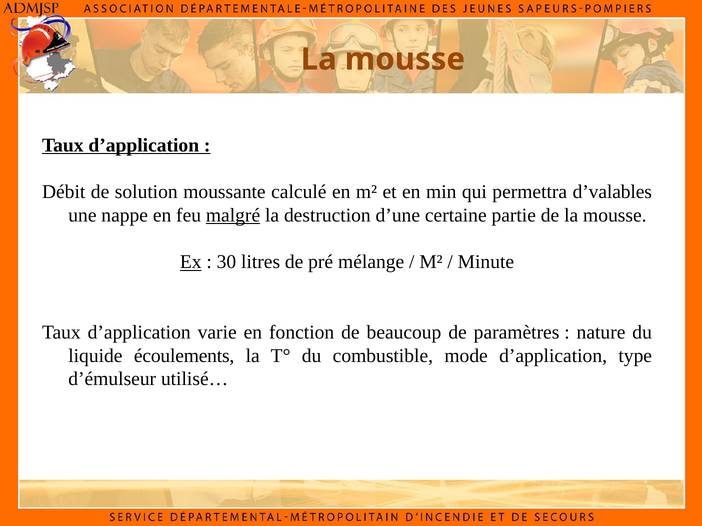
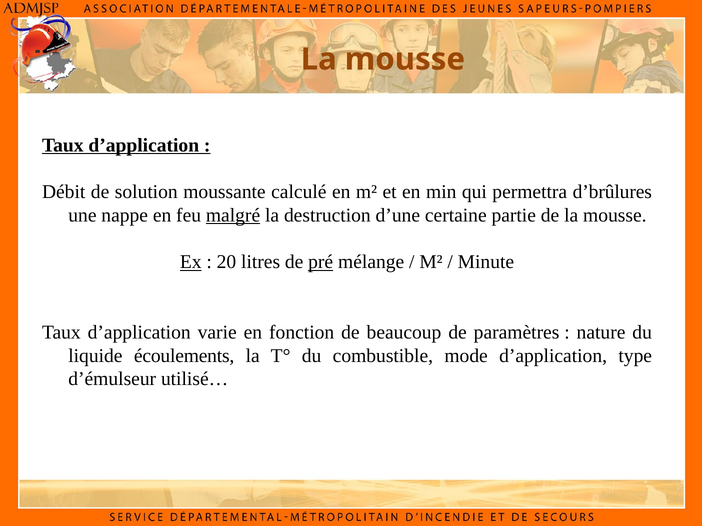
d’valables: d’valables -> d’brûlures
30: 30 -> 20
pré underline: none -> present
